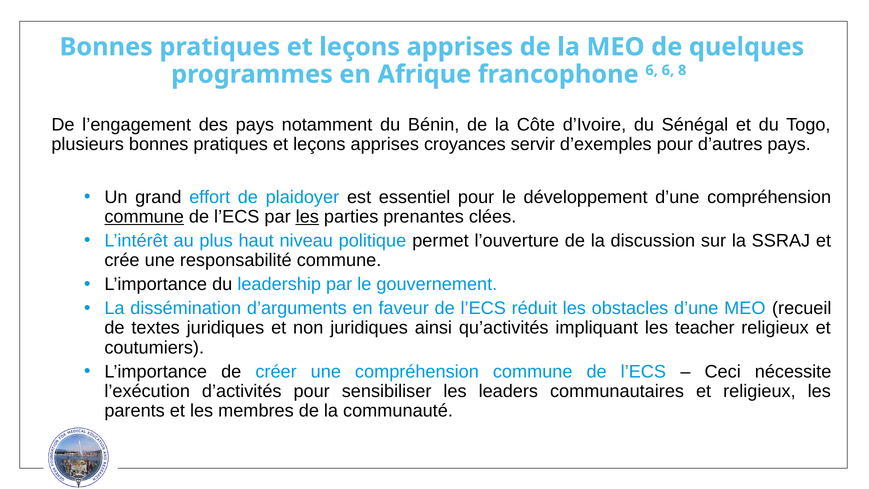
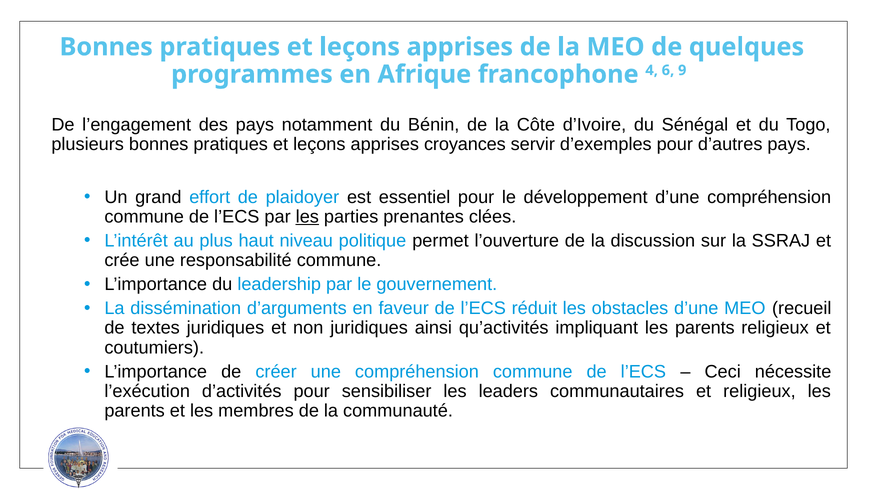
francophone 6: 6 -> 4
8: 8 -> 9
commune at (144, 217) underline: present -> none
impliquant les teacher: teacher -> parents
